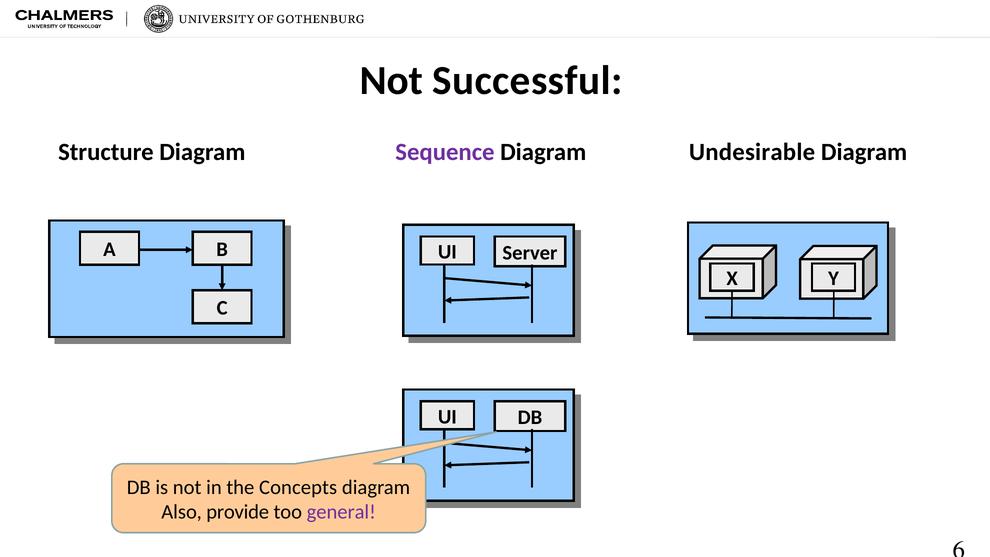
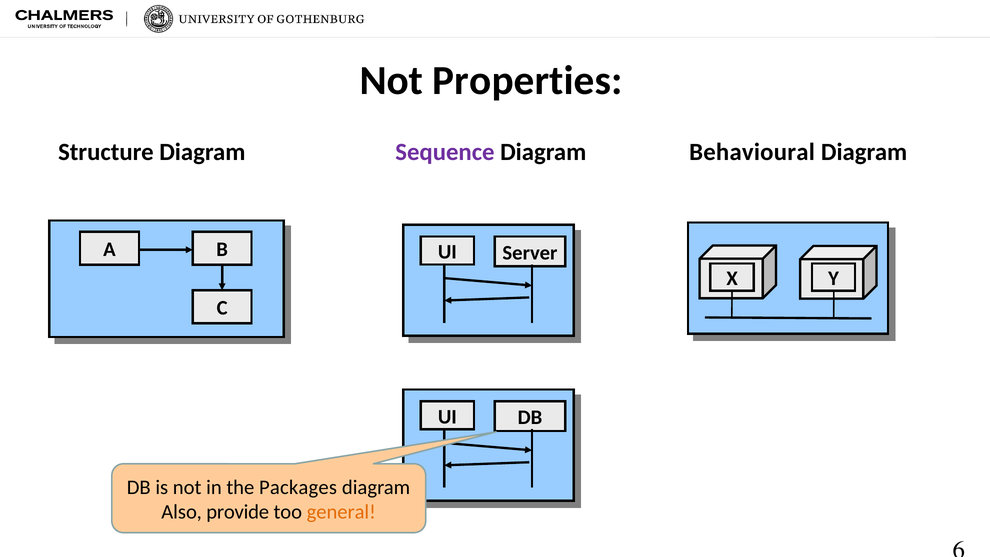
Successful: Successful -> Properties
Undesirable: Undesirable -> Behavioural
Concepts: Concepts -> Packages
general colour: purple -> orange
